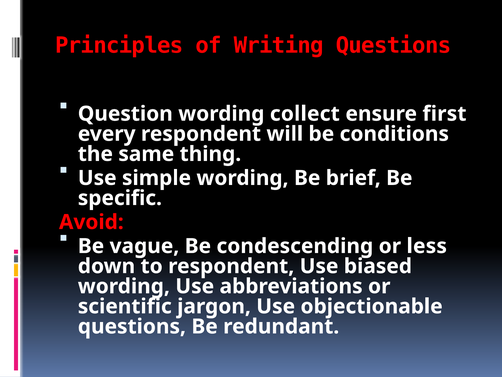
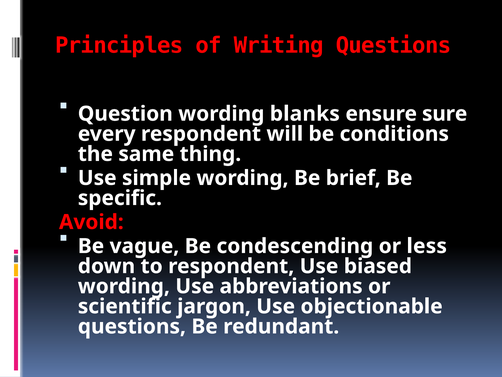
collect: collect -> blanks
first: first -> sure
